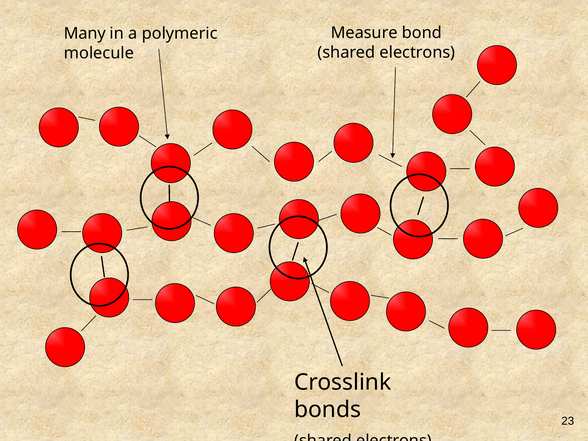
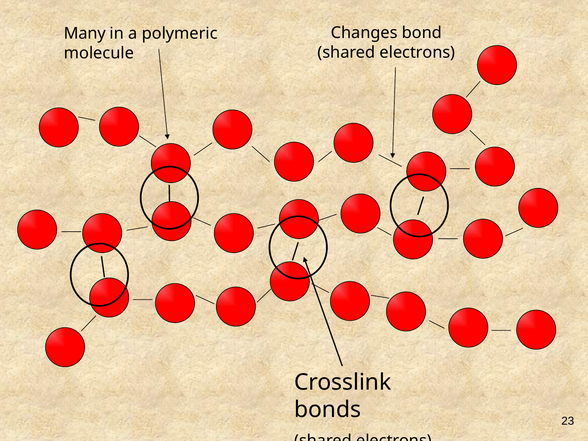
Measure: Measure -> Changes
